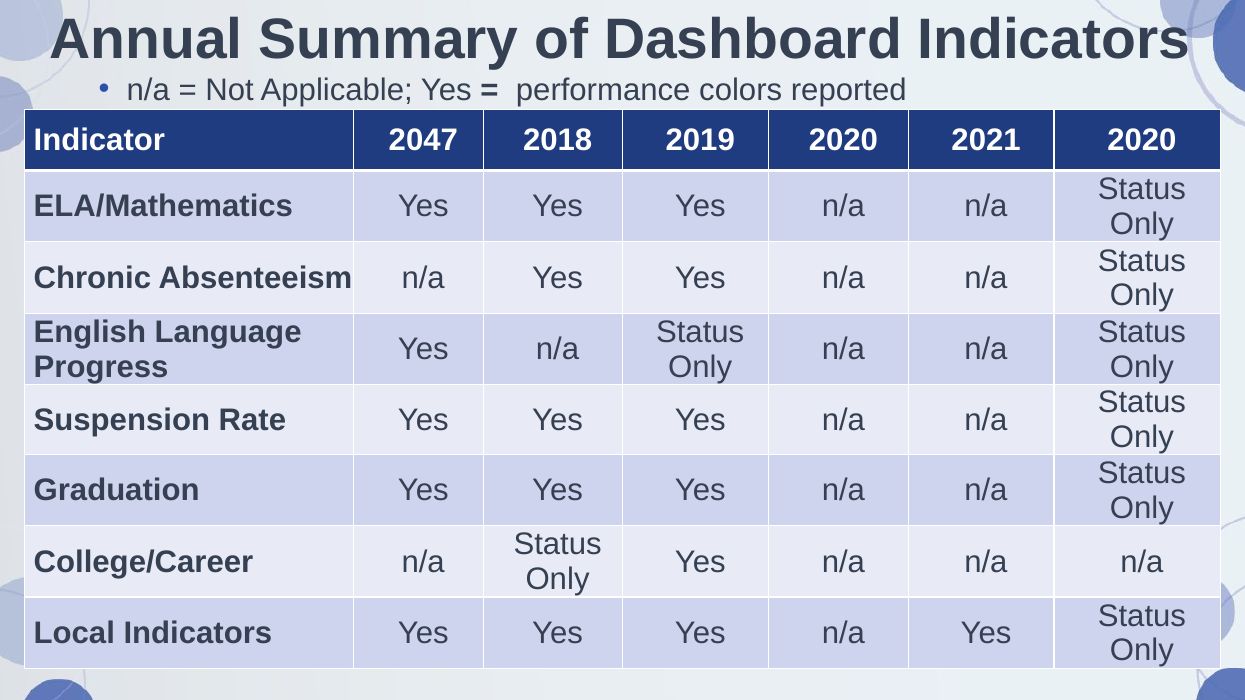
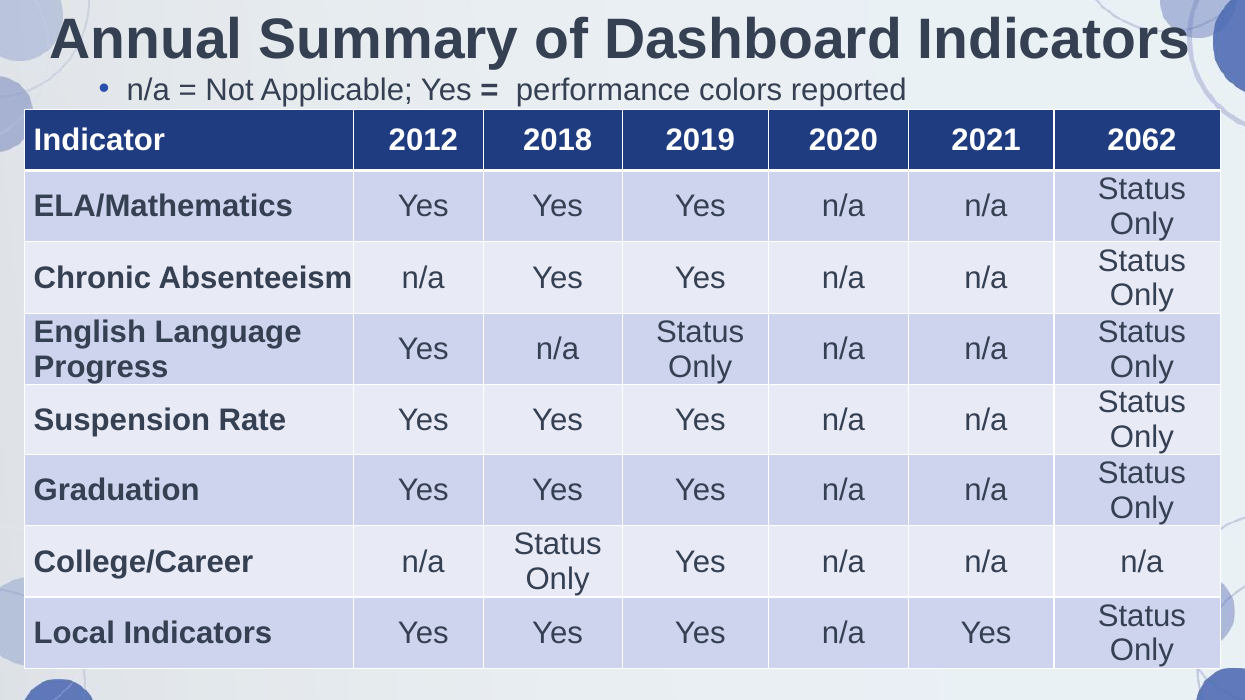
2047: 2047 -> 2012
2021 2020: 2020 -> 2062
